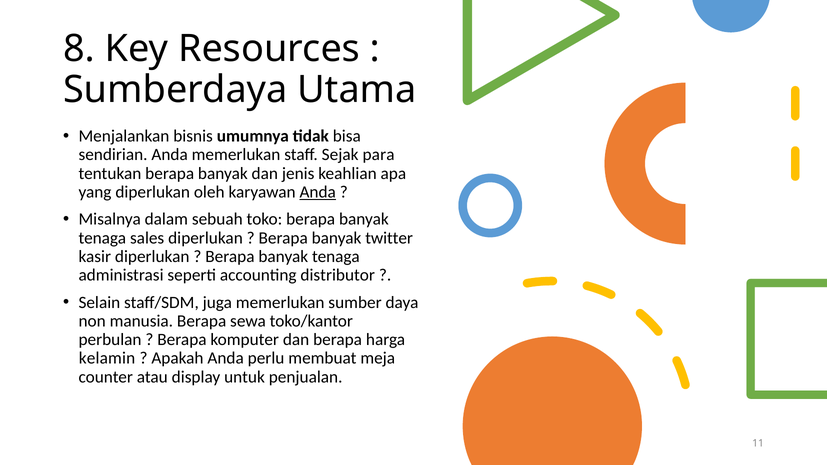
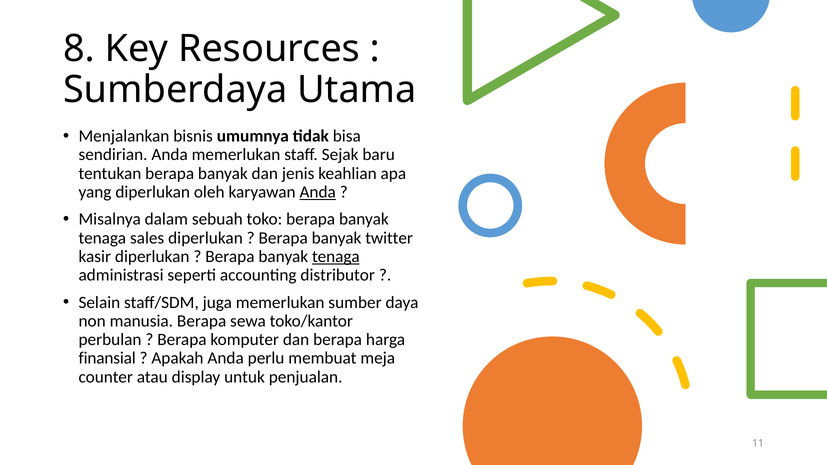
para: para -> baru
tenaga at (336, 257) underline: none -> present
kelamin: kelamin -> finansial
